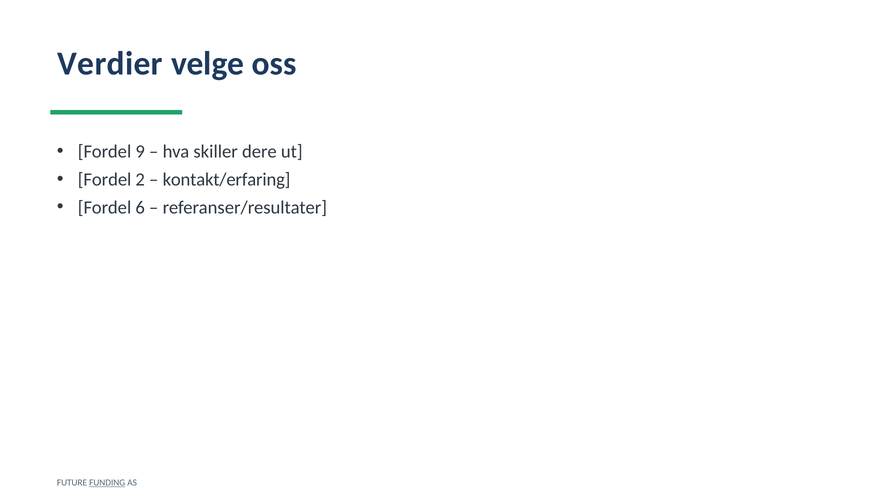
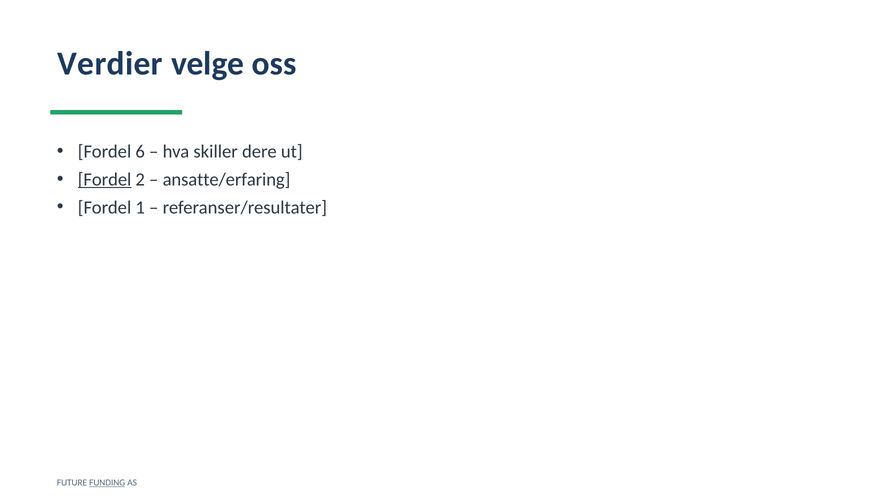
9: 9 -> 6
Fordel at (105, 179) underline: none -> present
kontakt/erfaring: kontakt/erfaring -> ansatte/erfaring
6: 6 -> 1
